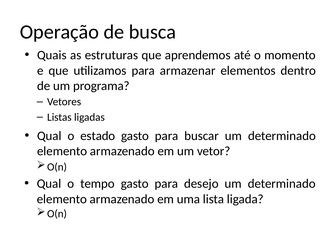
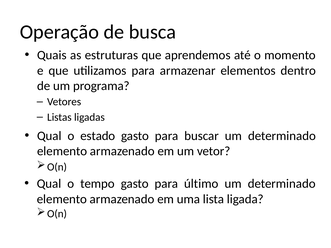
desejo: desejo -> último
